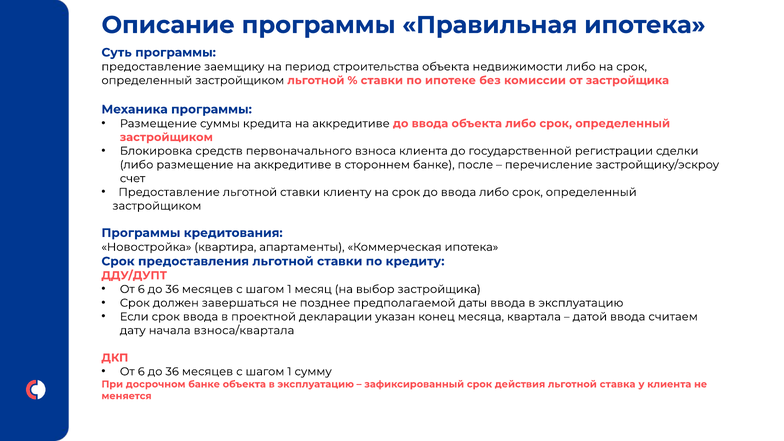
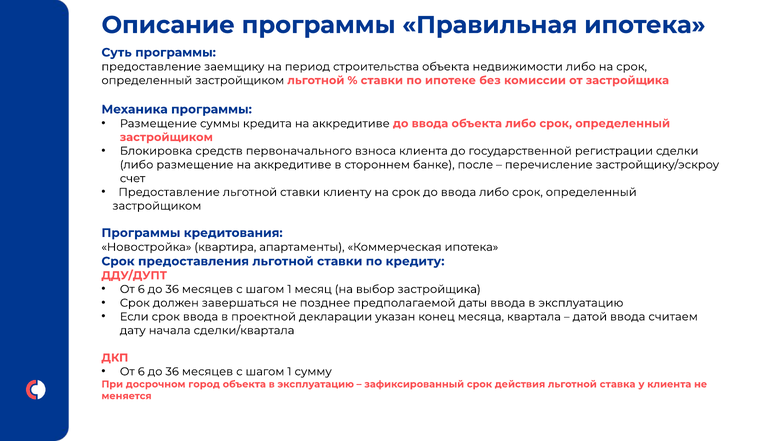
взноса/квартала: взноса/квартала -> сделки/квартала
досрочном банке: банке -> город
